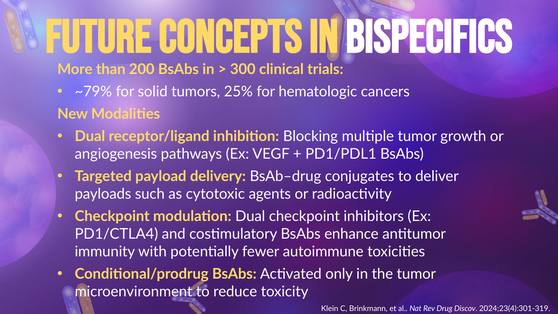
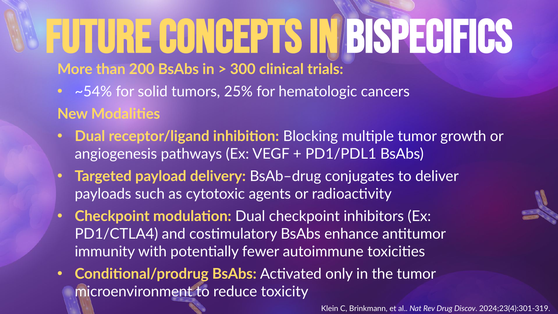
~79%: ~79% -> ~54%
